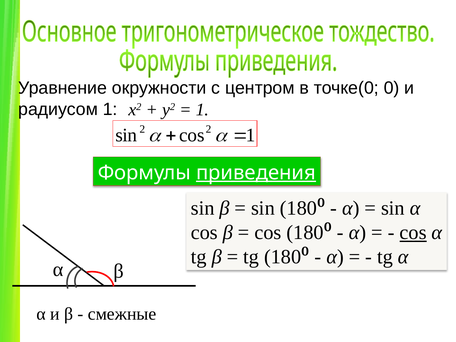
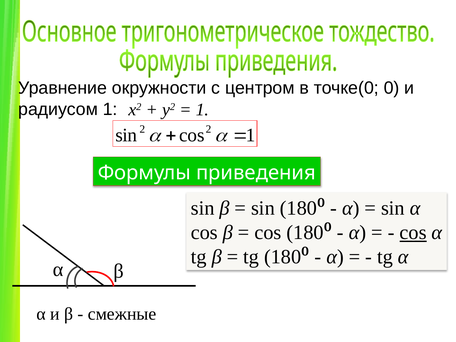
приведения underline: present -> none
